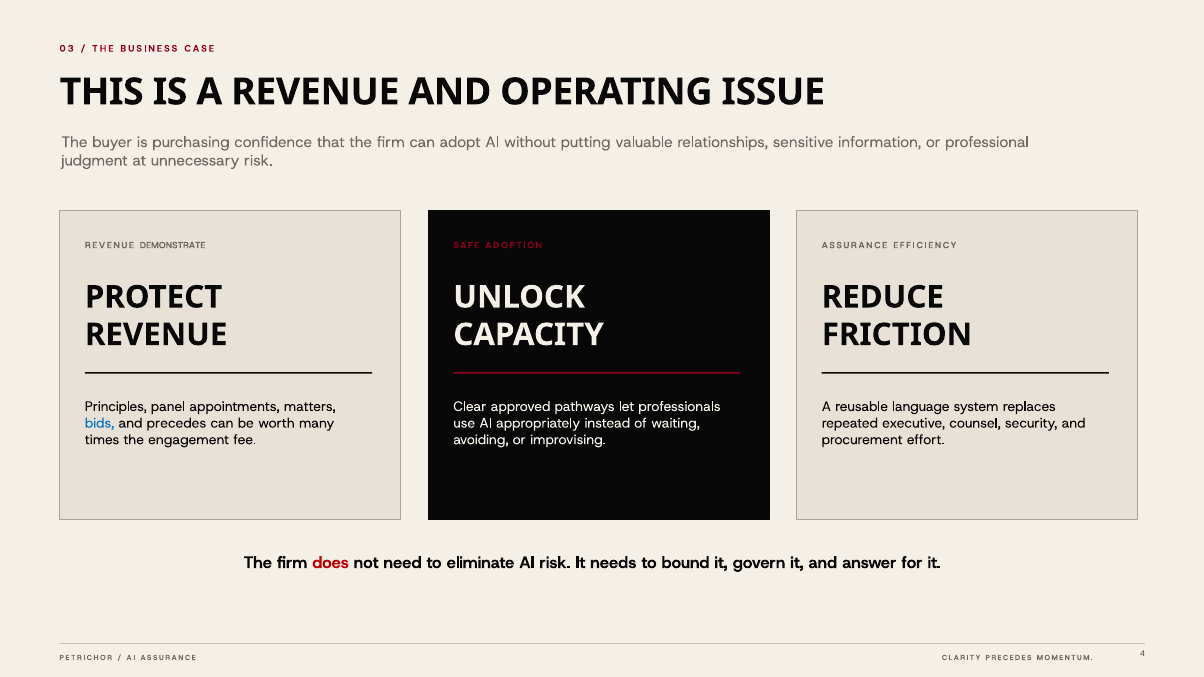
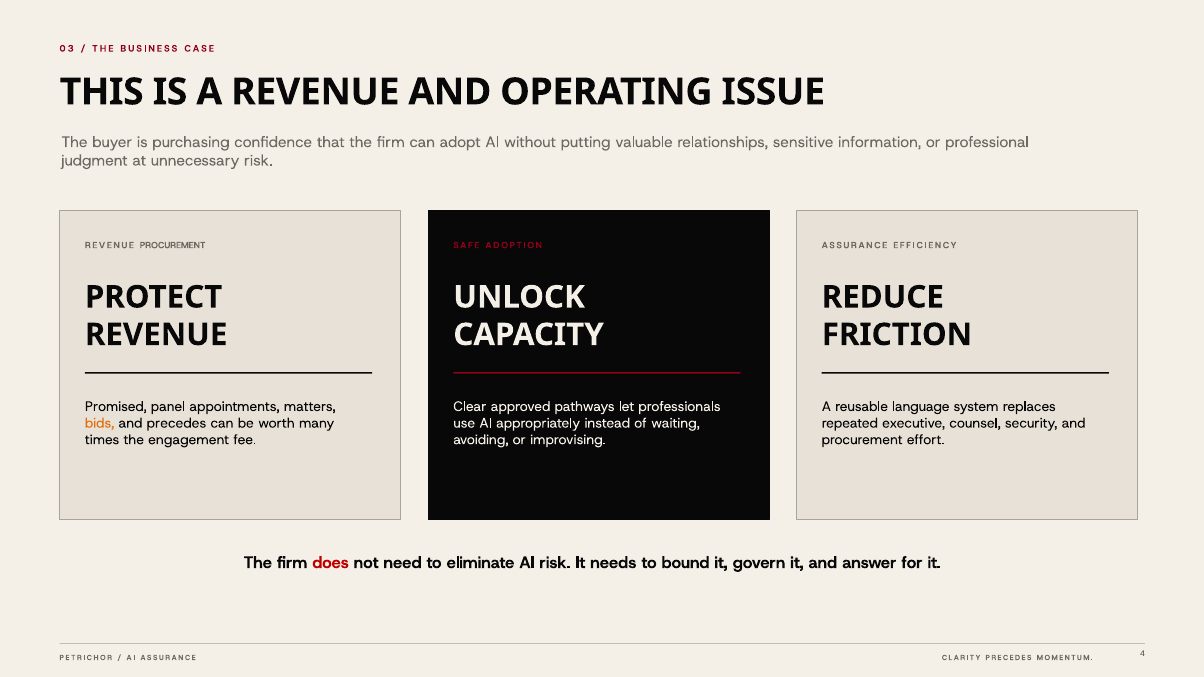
REVENUE DEMONSTRATE: DEMONSTRATE -> PROCUREMENT
Principles: Principles -> Promised
bids colour: blue -> orange
